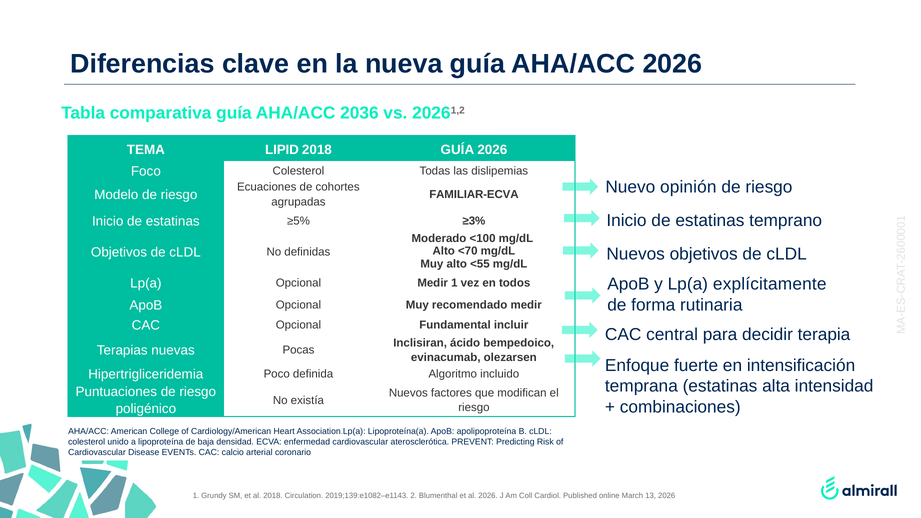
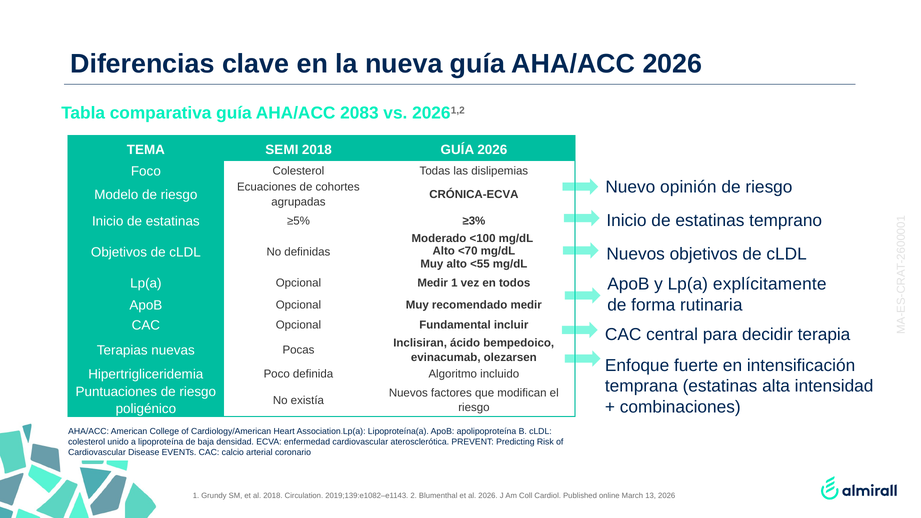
2036: 2036 -> 2083
LIPID: LIPID -> SEMI
FAMILIAR‑ECVA: FAMILIAR‑ECVA -> CRÓNICA‑ECVA
